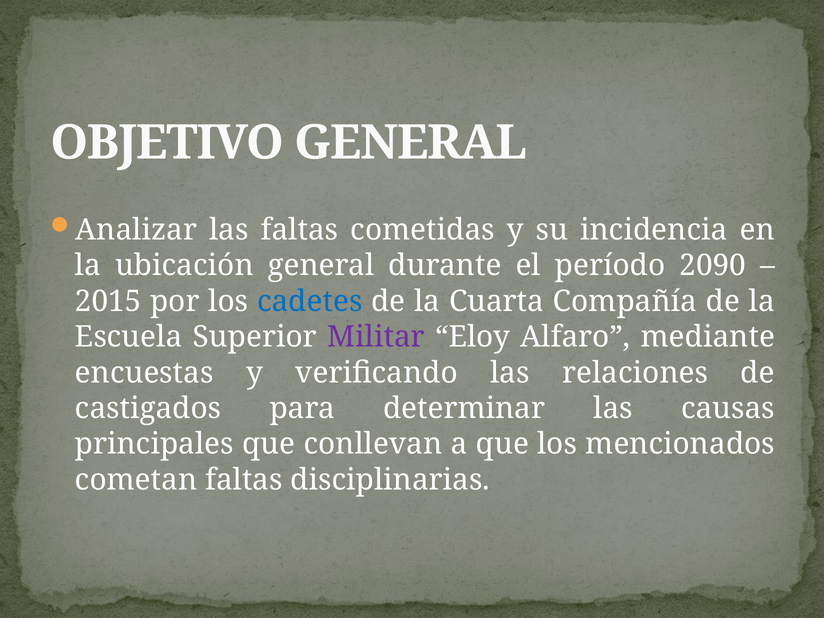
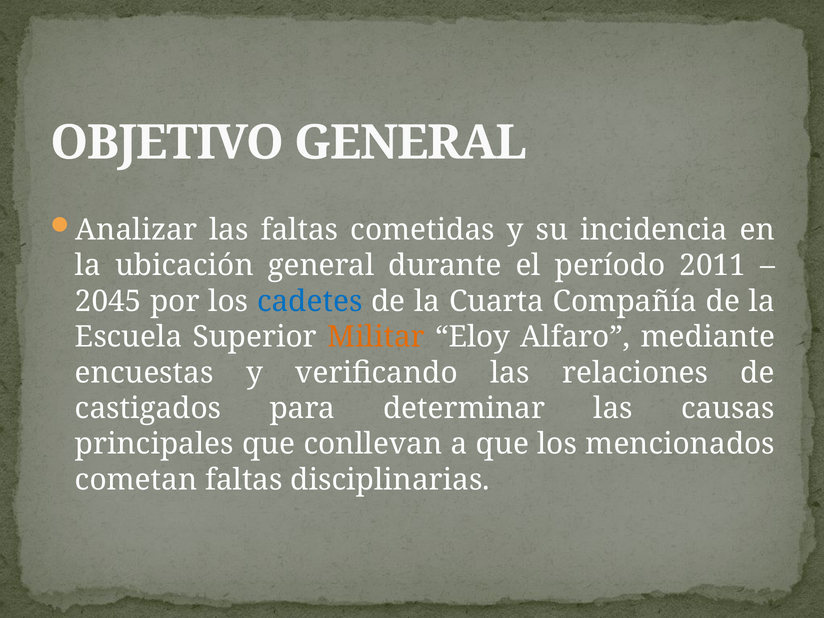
2090: 2090 -> 2011
2015: 2015 -> 2045
Militar colour: purple -> orange
